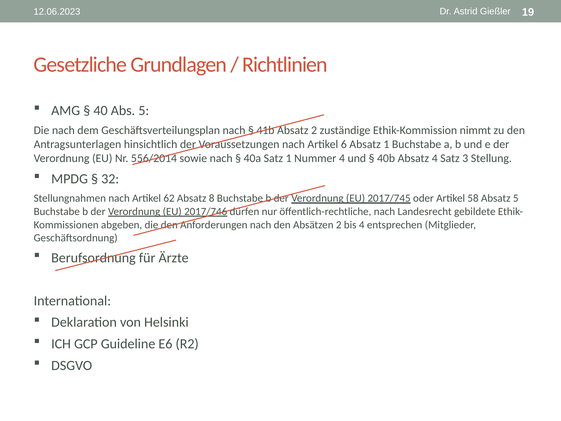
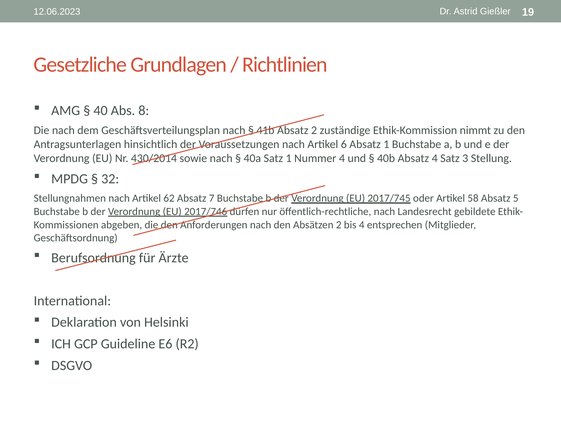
Abs 5: 5 -> 8
556/2014: 556/2014 -> 430/2014
8: 8 -> 7
